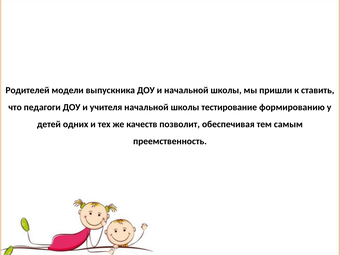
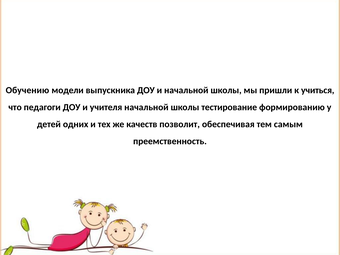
Родителей: Родителей -> Обучению
ставить: ставить -> учиться
